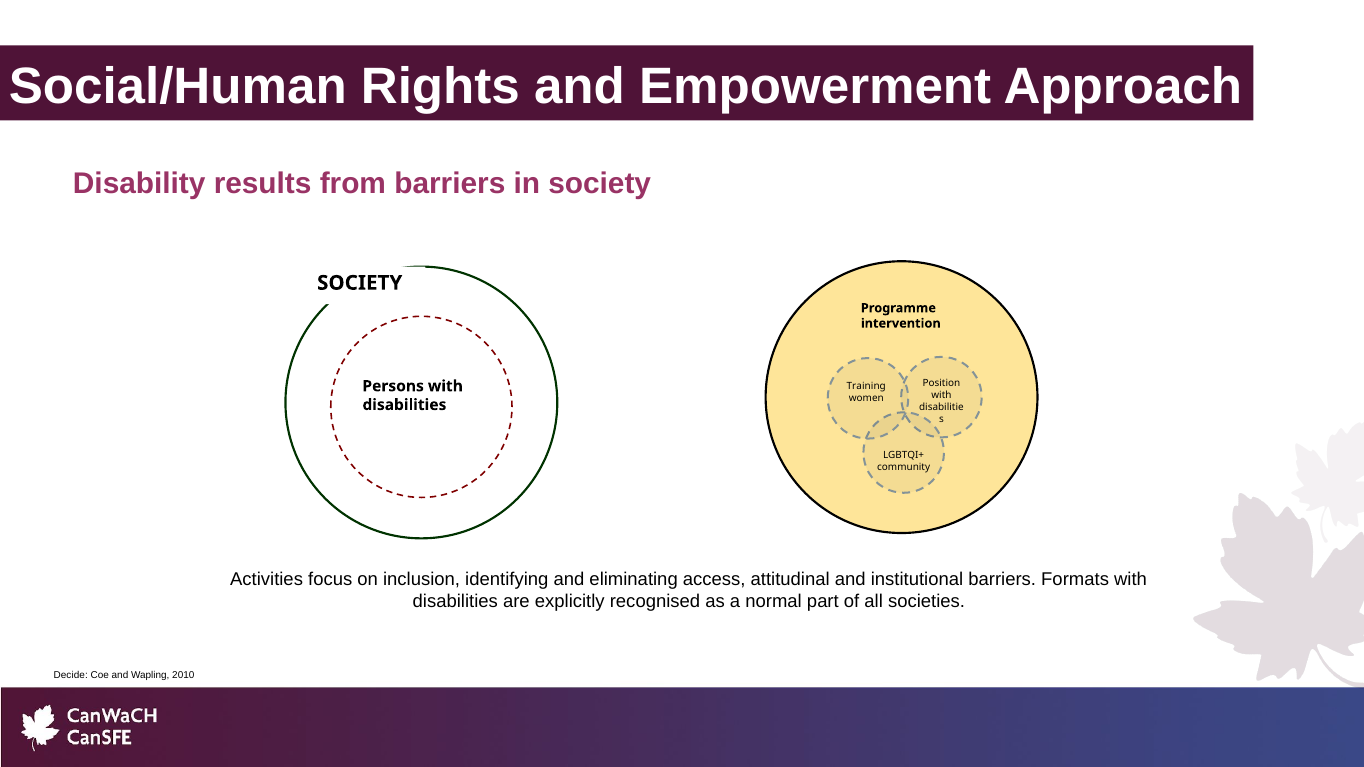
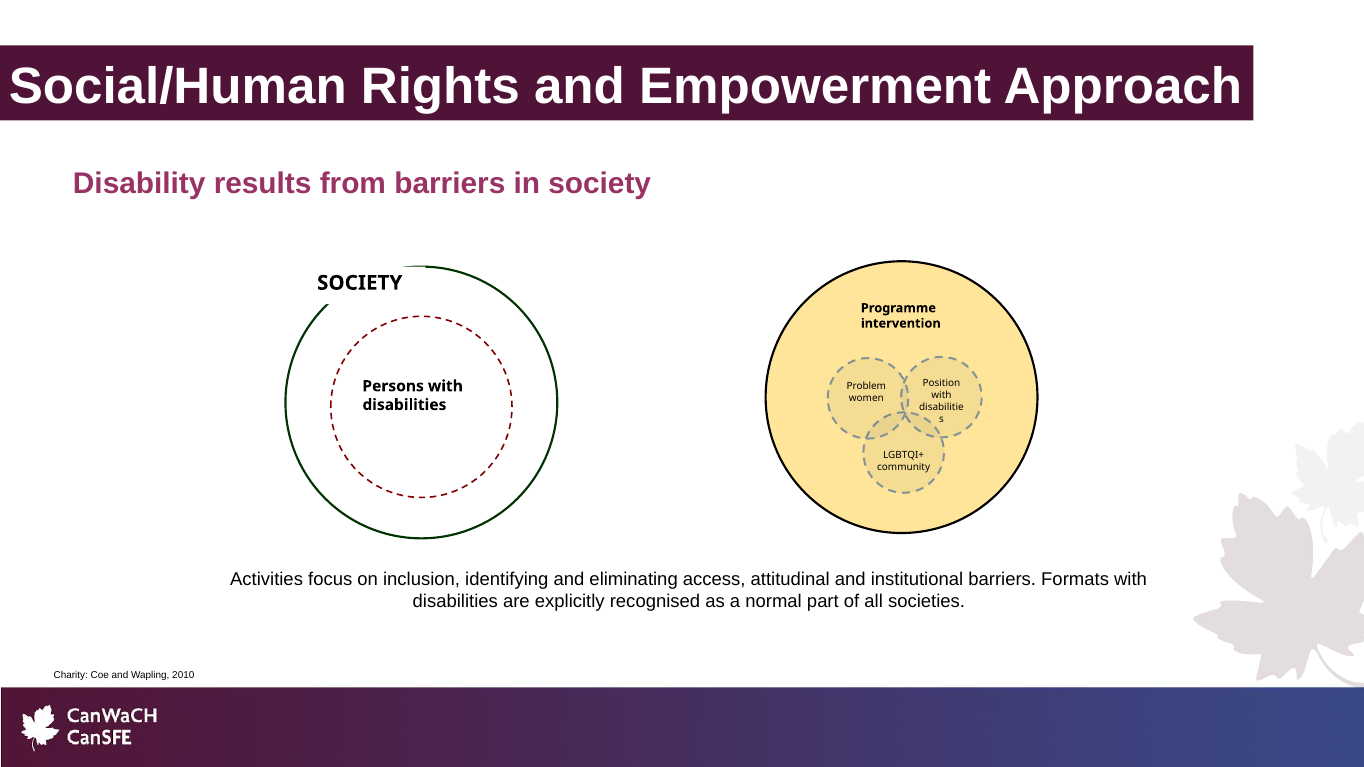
Training: Training -> Problem
Decide: Decide -> Charity
